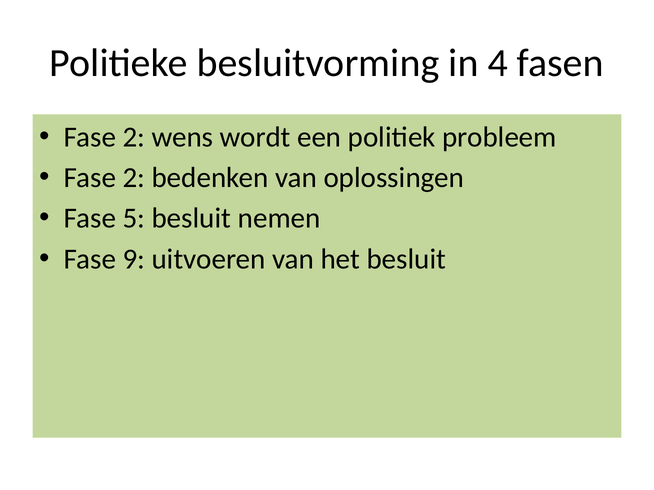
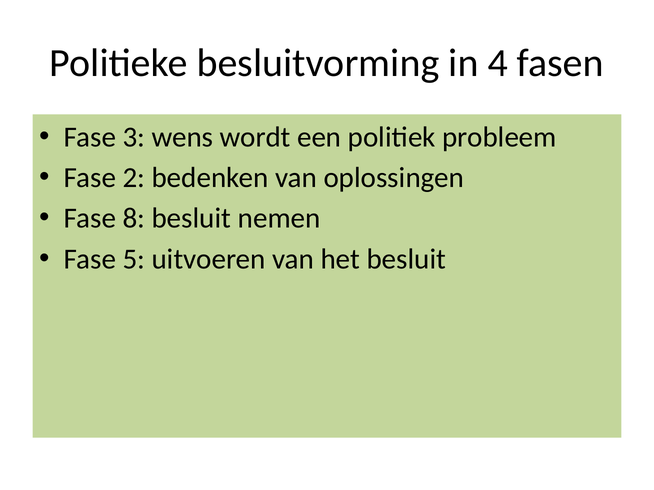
2 at (134, 137): 2 -> 3
5: 5 -> 8
9: 9 -> 5
